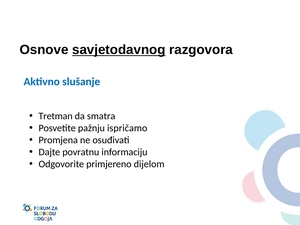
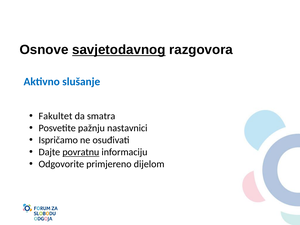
Tretman: Tretman -> Fakultet
ispričamo: ispričamo -> nastavnici
Promjena: Promjena -> Ispričamo
povratnu underline: none -> present
